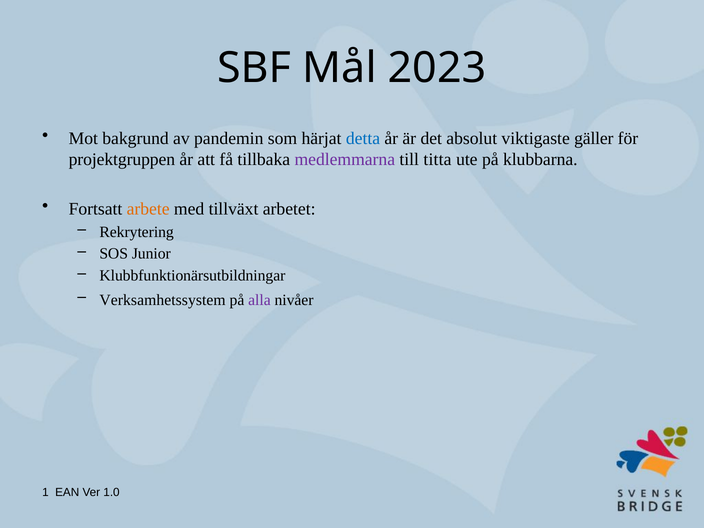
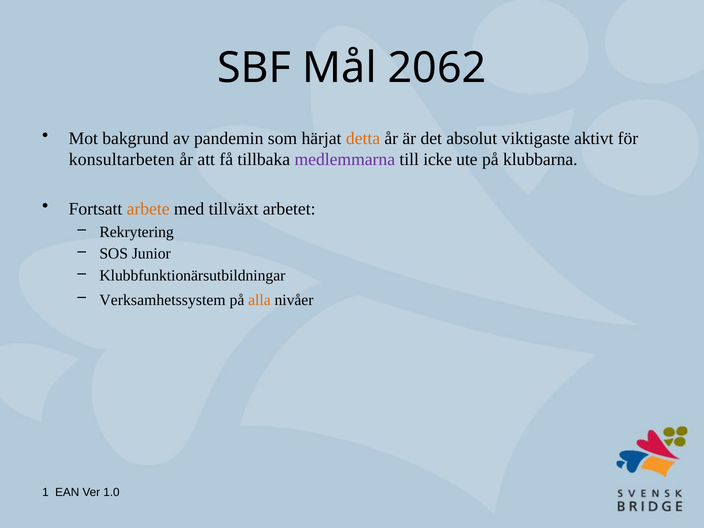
2023: 2023 -> 2062
detta colour: blue -> orange
gäller: gäller -> aktivt
projektgruppen: projektgruppen -> konsultarbeten
titta: titta -> icke
alla colour: purple -> orange
